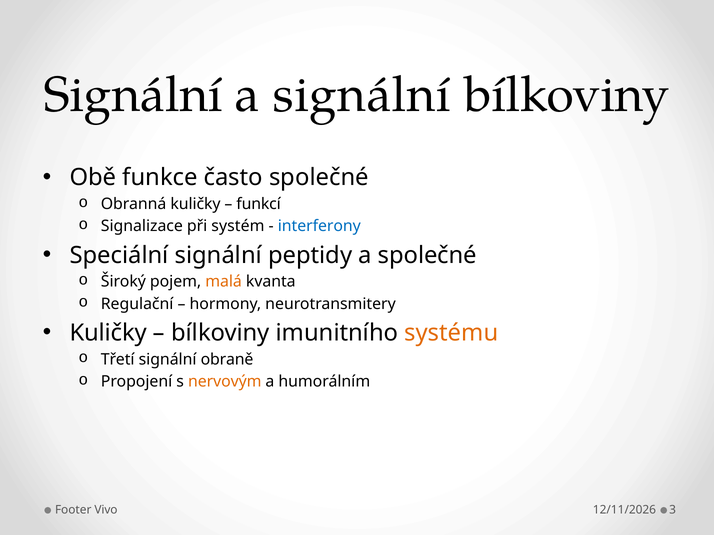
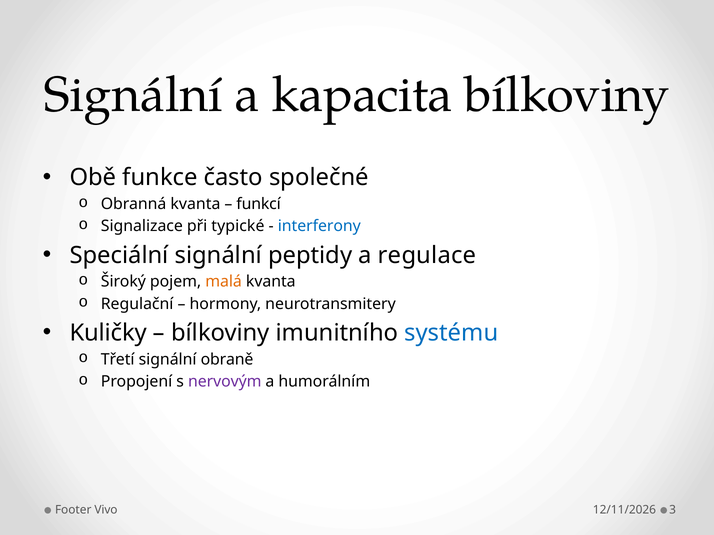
a signální: signální -> kapacita
Obranná kuličky: kuličky -> kvanta
systém: systém -> typické
a společné: společné -> regulace
systému colour: orange -> blue
nervovým colour: orange -> purple
